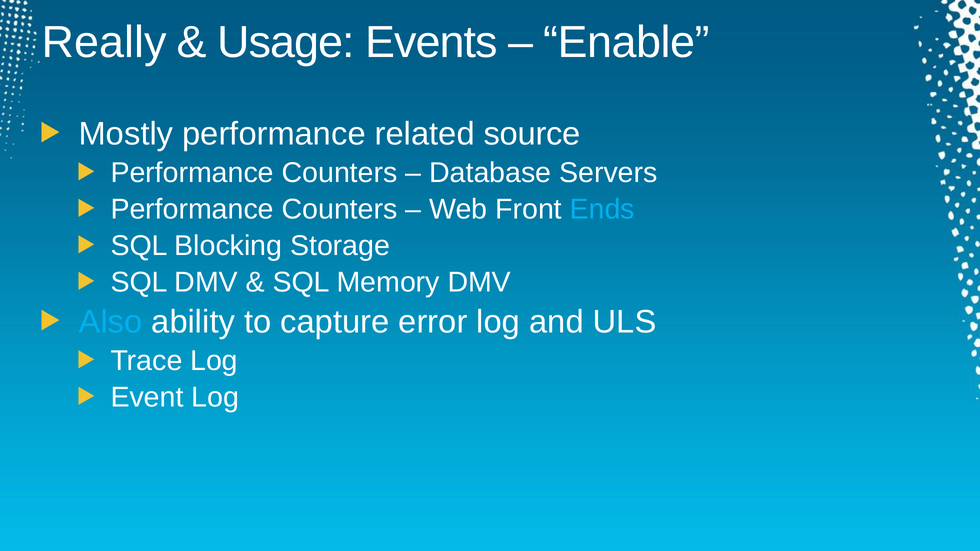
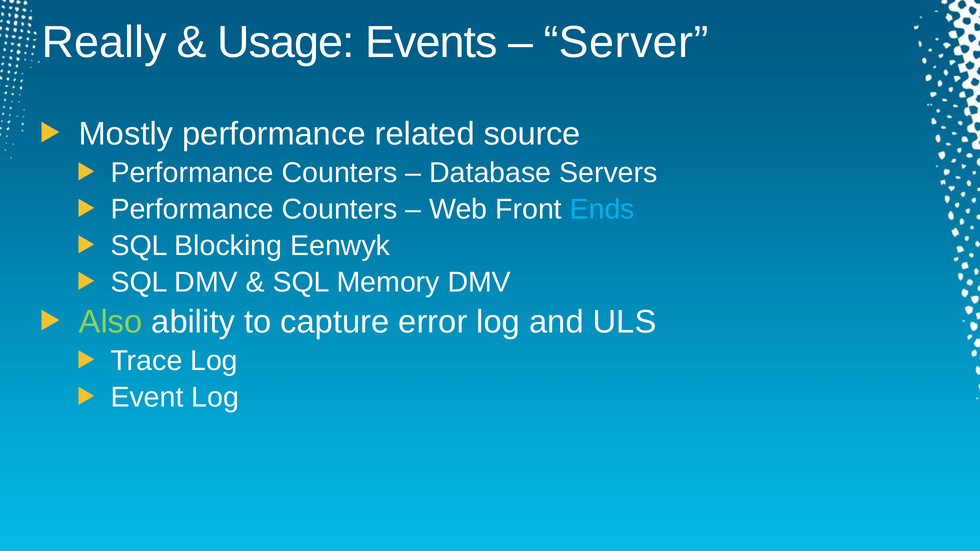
Enable: Enable -> Server
Storage: Storage -> Eenwyk
Also colour: light blue -> light green
